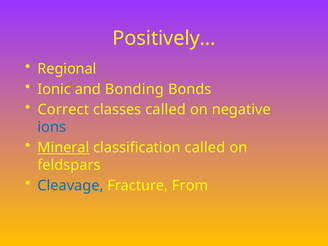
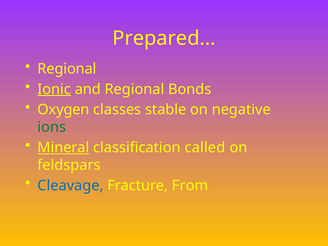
Positively…: Positively… -> Prepared…
Ionic underline: none -> present
and Bonding: Bonding -> Regional
Correct: Correct -> Oxygen
classes called: called -> stable
ions colour: blue -> green
